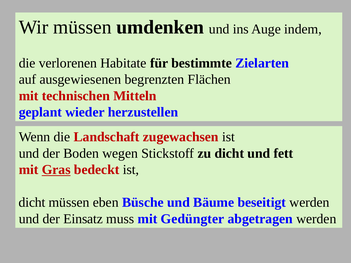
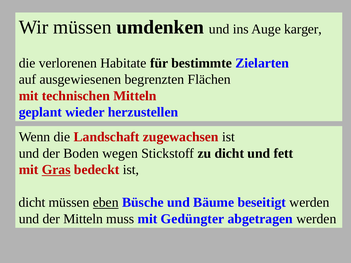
indem: indem -> karger
eben underline: none -> present
der Einsatz: Einsatz -> Mitteln
